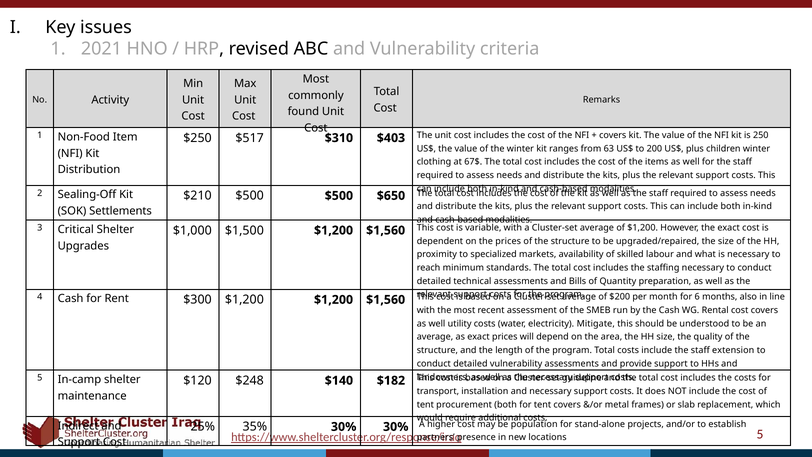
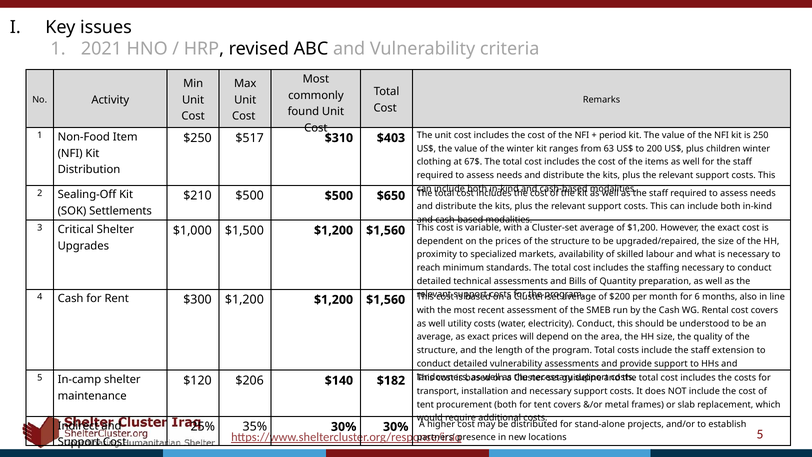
covers at (613, 135): covers -> period
electricity Mitigate: Mitigate -> Conduct
$248: $248 -> $206
population: population -> distributed
